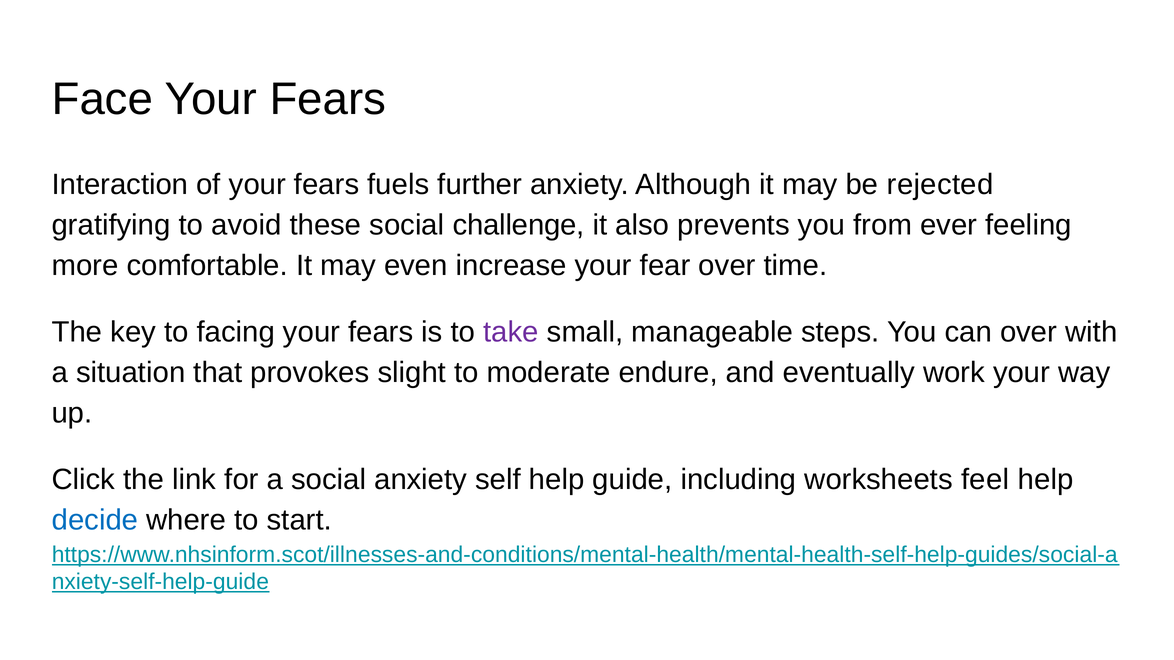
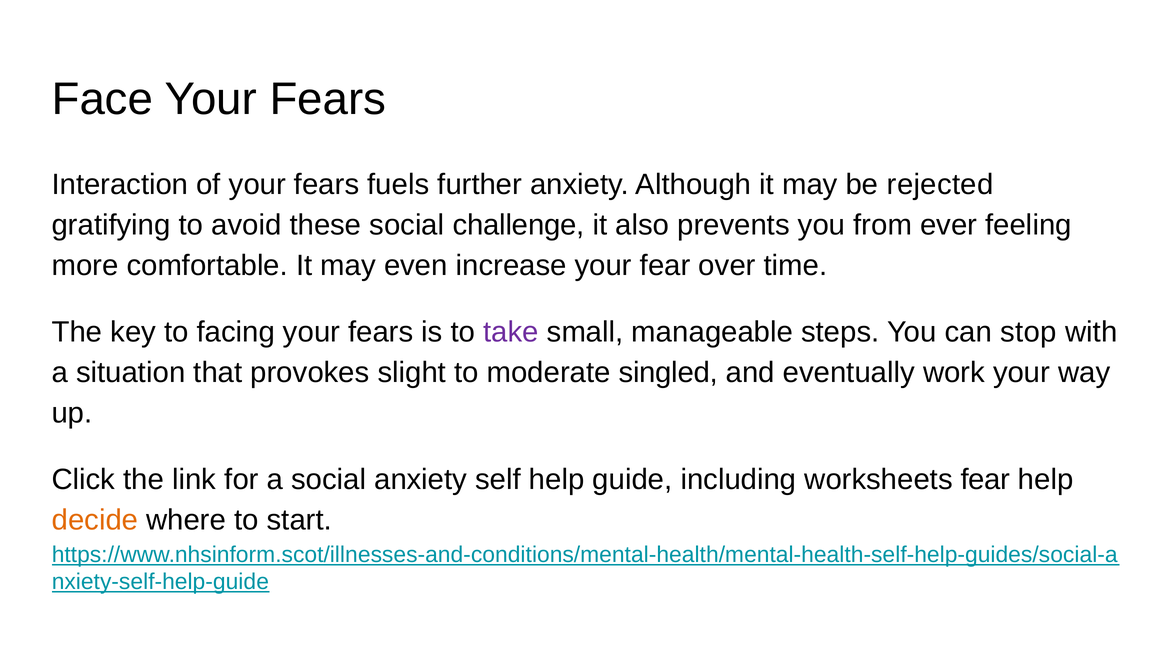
can over: over -> stop
endure: endure -> singled
worksheets feel: feel -> fear
decide colour: blue -> orange
